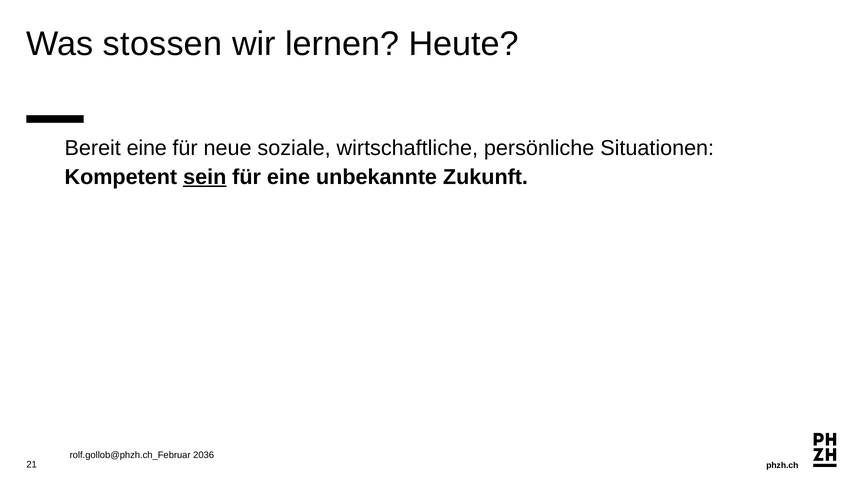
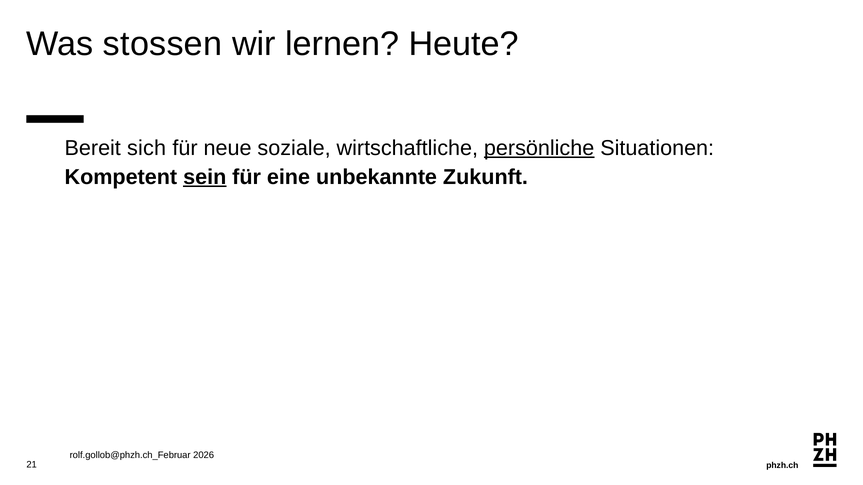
Bereit eine: eine -> sich
persönliche underline: none -> present
2036: 2036 -> 2026
